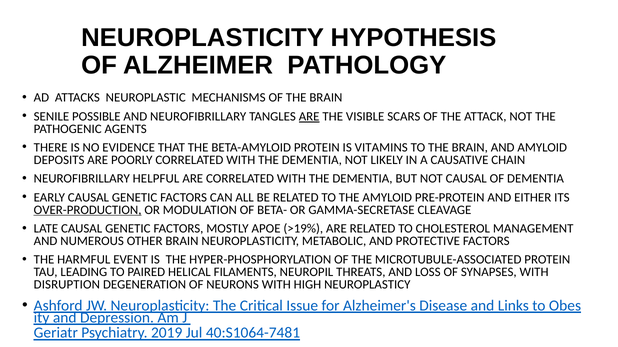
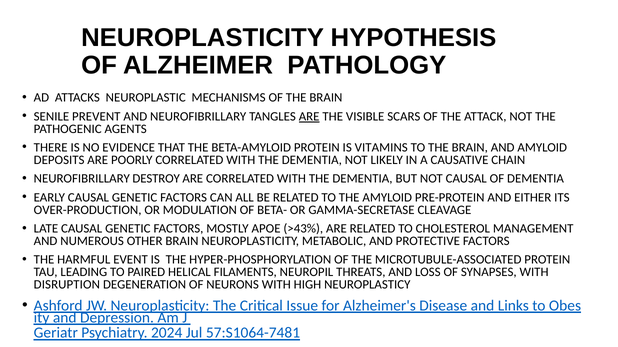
POSSIBLE: POSSIBLE -> PREVENT
HELPFUL: HELPFUL -> DESTROY
OVER-PRODUCTION underline: present -> none
>19%: >19% -> >43%
2019: 2019 -> 2024
40:S1064-7481: 40:S1064-7481 -> 57:S1064-7481
